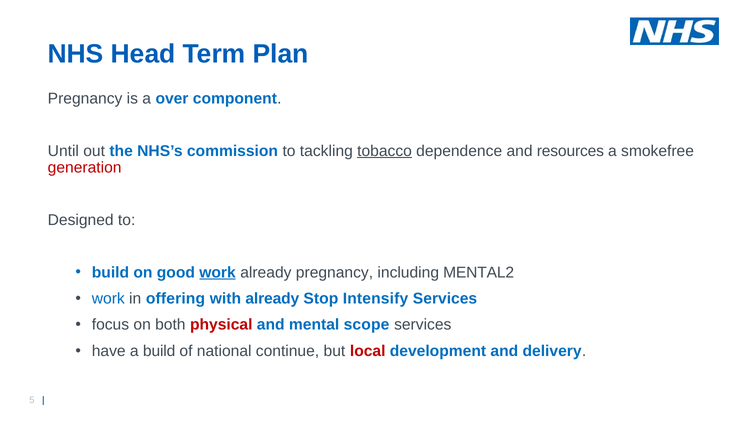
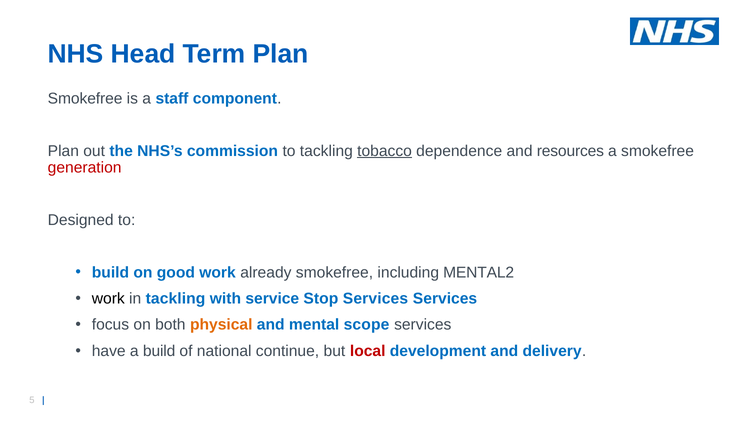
Pregnancy at (85, 99): Pregnancy -> Smokefree
over: over -> staff
Until at (63, 151): Until -> Plan
work at (218, 273) underline: present -> none
already pregnancy: pregnancy -> smokefree
work at (108, 299) colour: blue -> black
in offering: offering -> tackling
with already: already -> service
Stop Intensify: Intensify -> Services
physical colour: red -> orange
